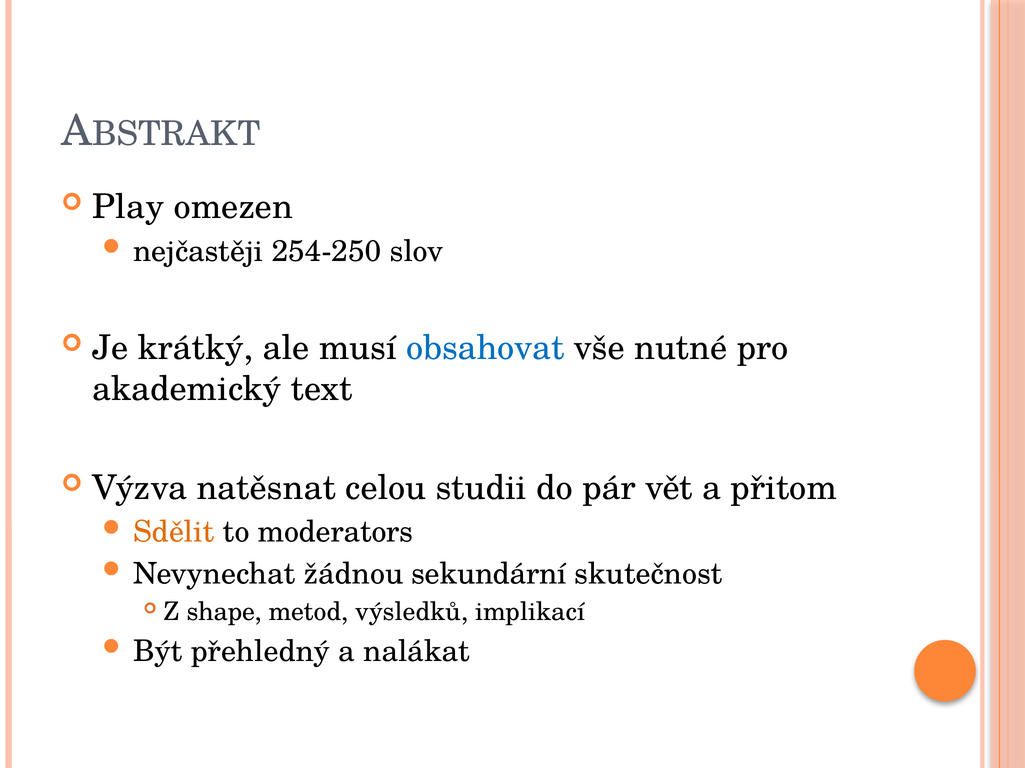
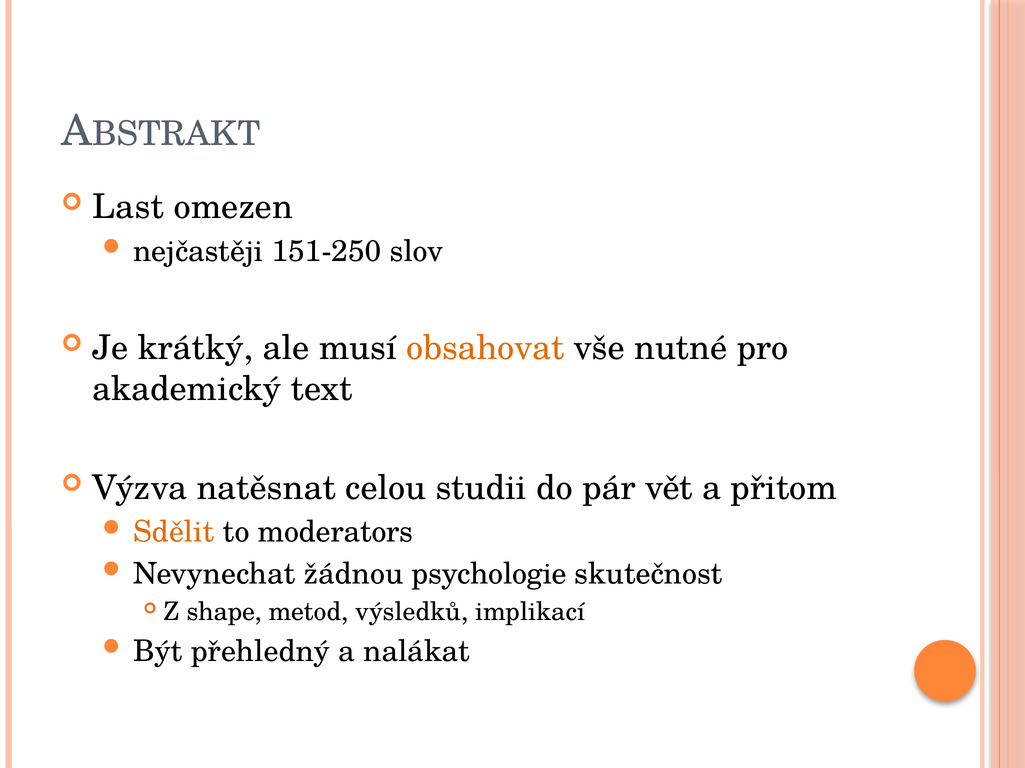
Play: Play -> Last
254-250: 254-250 -> 151-250
obsahovat colour: blue -> orange
sekundární: sekundární -> psychologie
